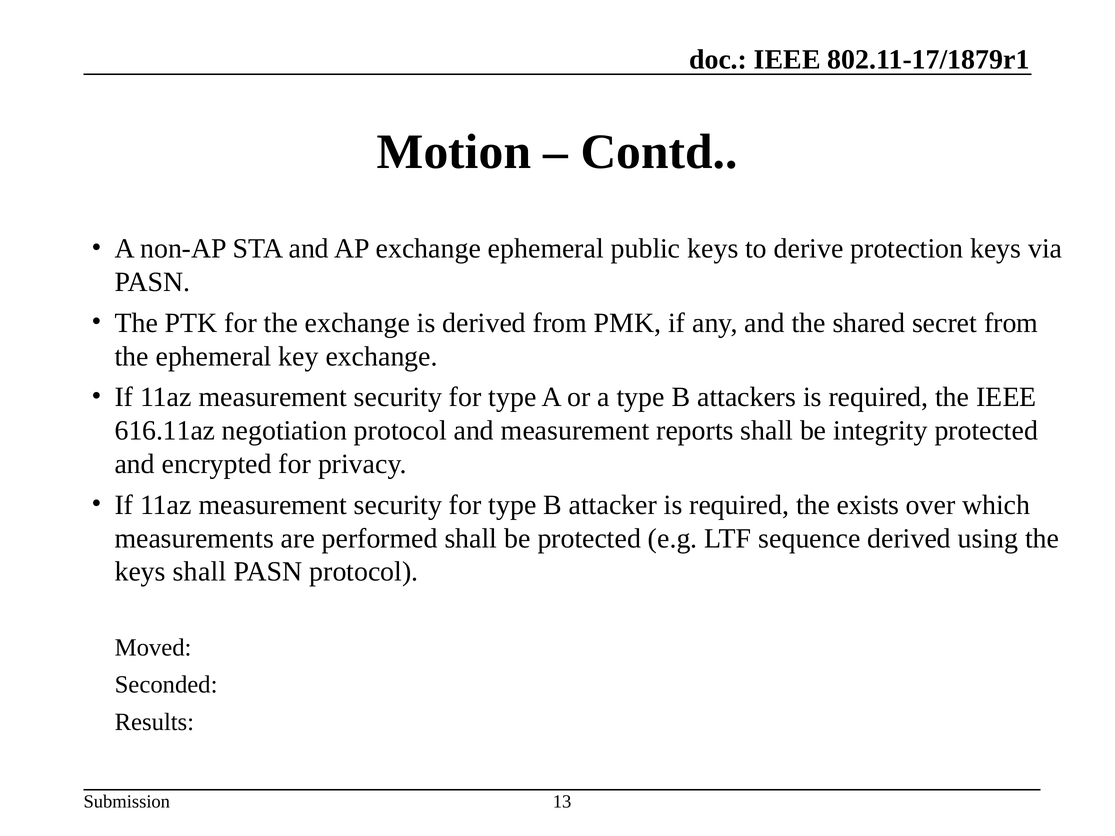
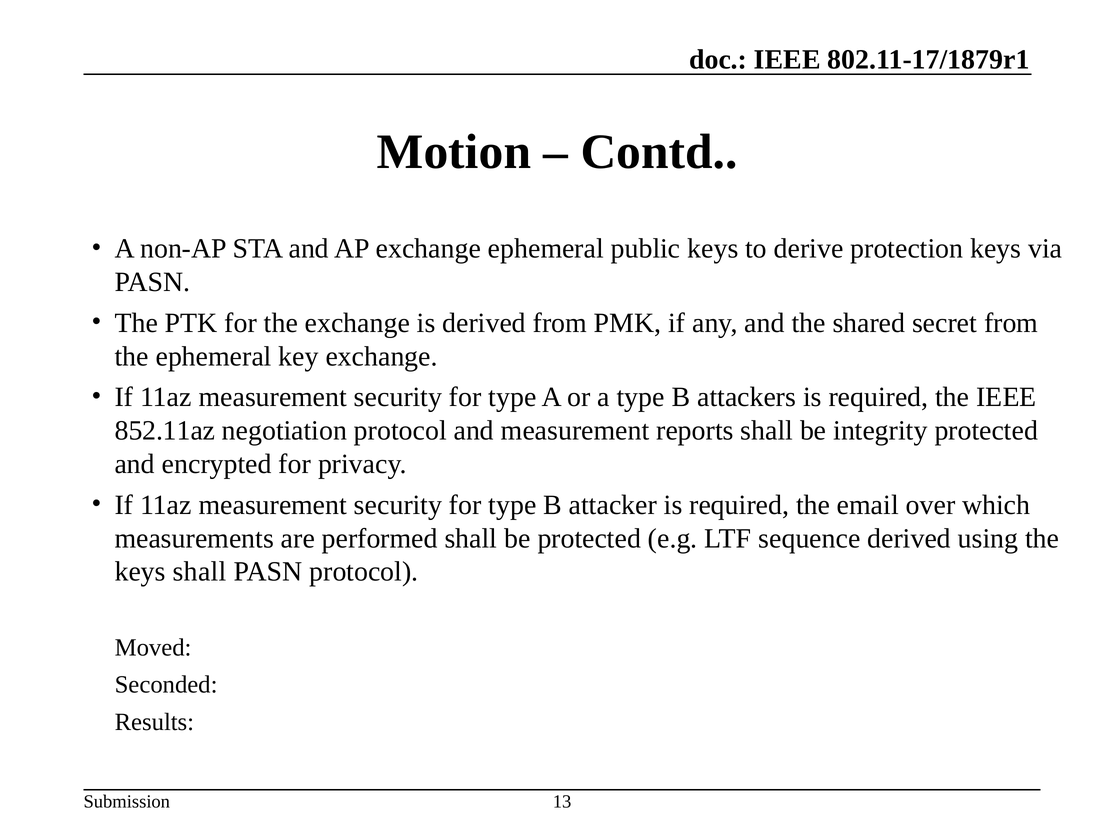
616.11az: 616.11az -> 852.11az
exists: exists -> email
